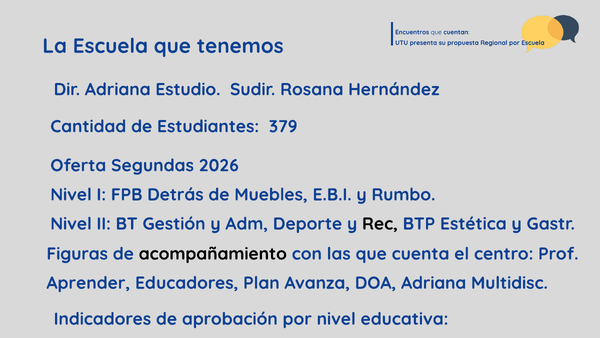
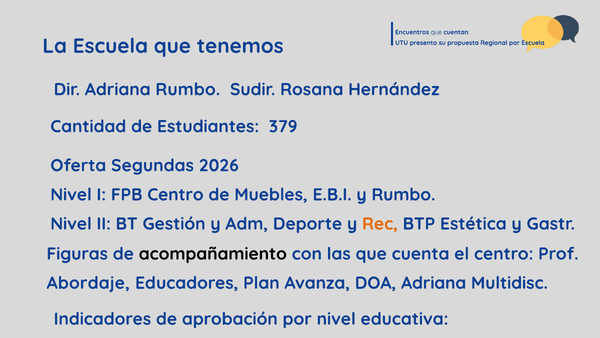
Adriana Estudio: Estudio -> Rumbo
FPB Detrás: Detrás -> Centro
Rec colour: black -> orange
Aprender: Aprender -> Abordaje
